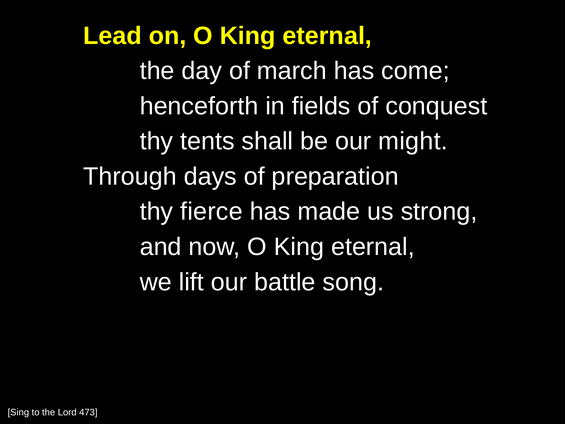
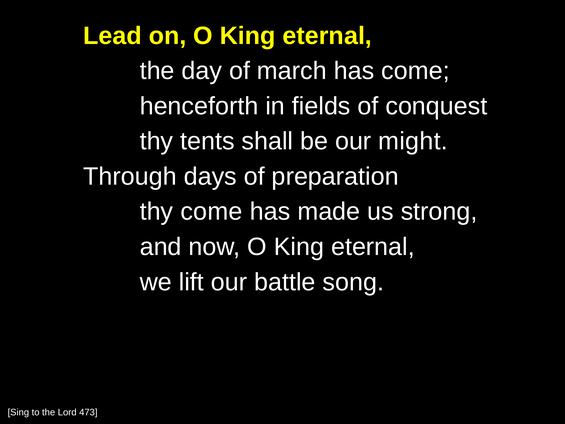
thy fierce: fierce -> come
